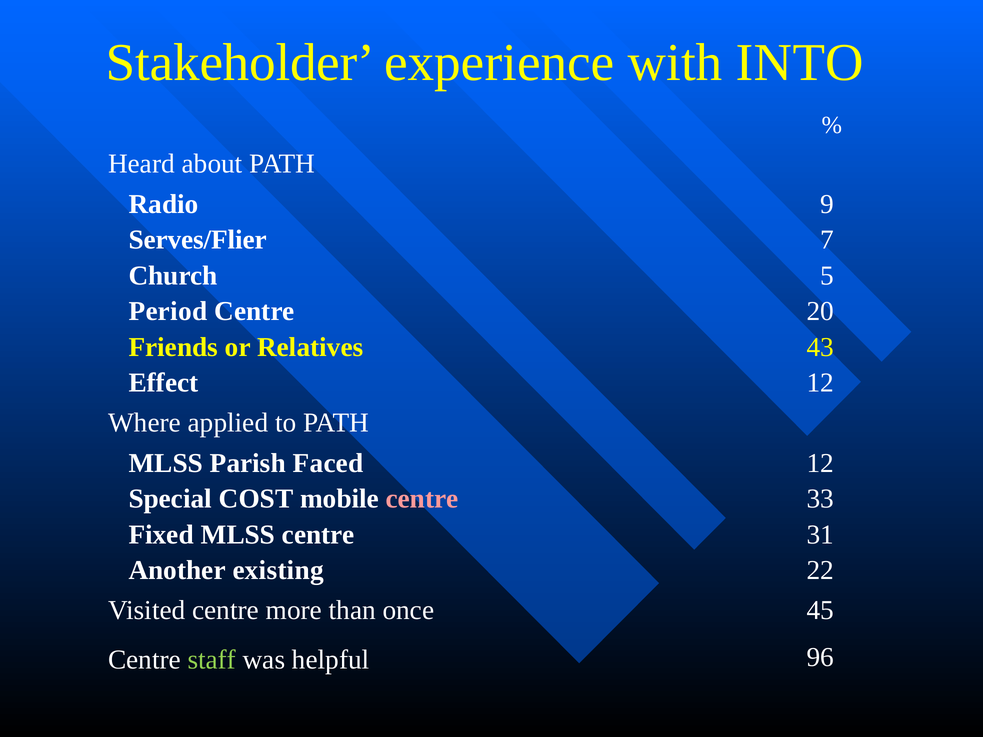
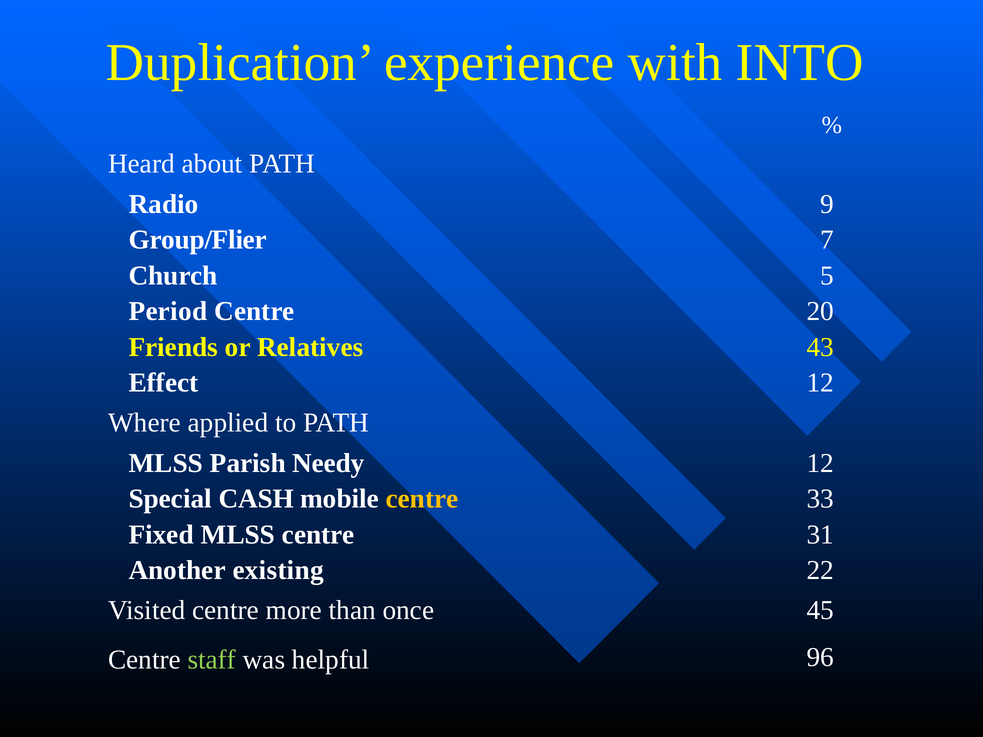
Stakeholder: Stakeholder -> Duplication
Serves/Flier: Serves/Flier -> Group/Flier
Faced: Faced -> Needy
COST: COST -> CASH
centre at (422, 499) colour: pink -> yellow
